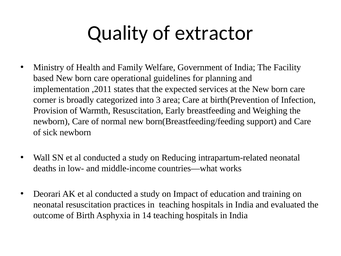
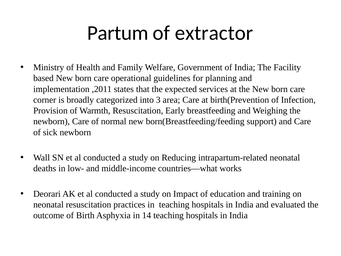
Quality: Quality -> Partum
